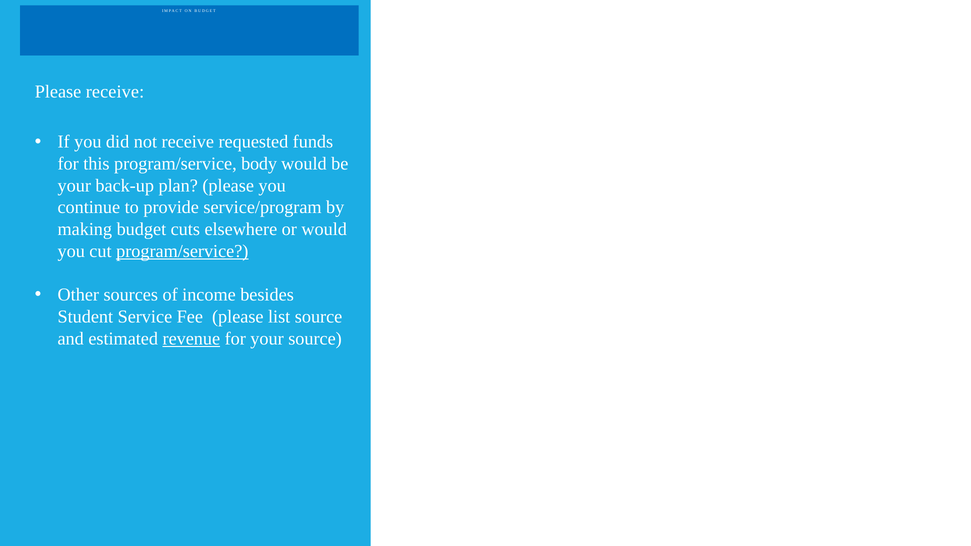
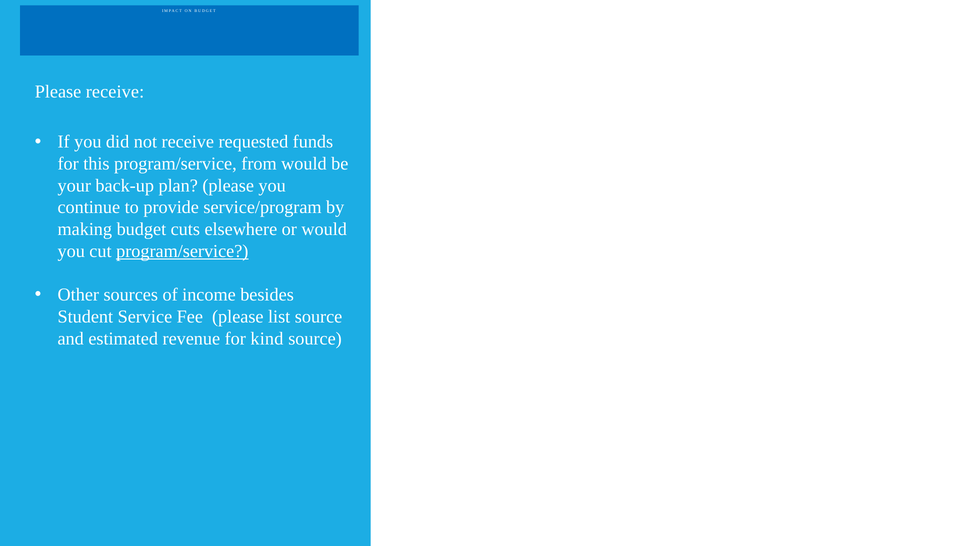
body: body -> from
revenue underline: present -> none
for your: your -> kind
